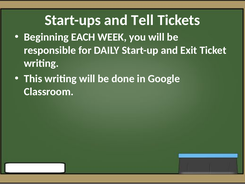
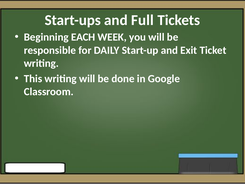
Tell: Tell -> Full
